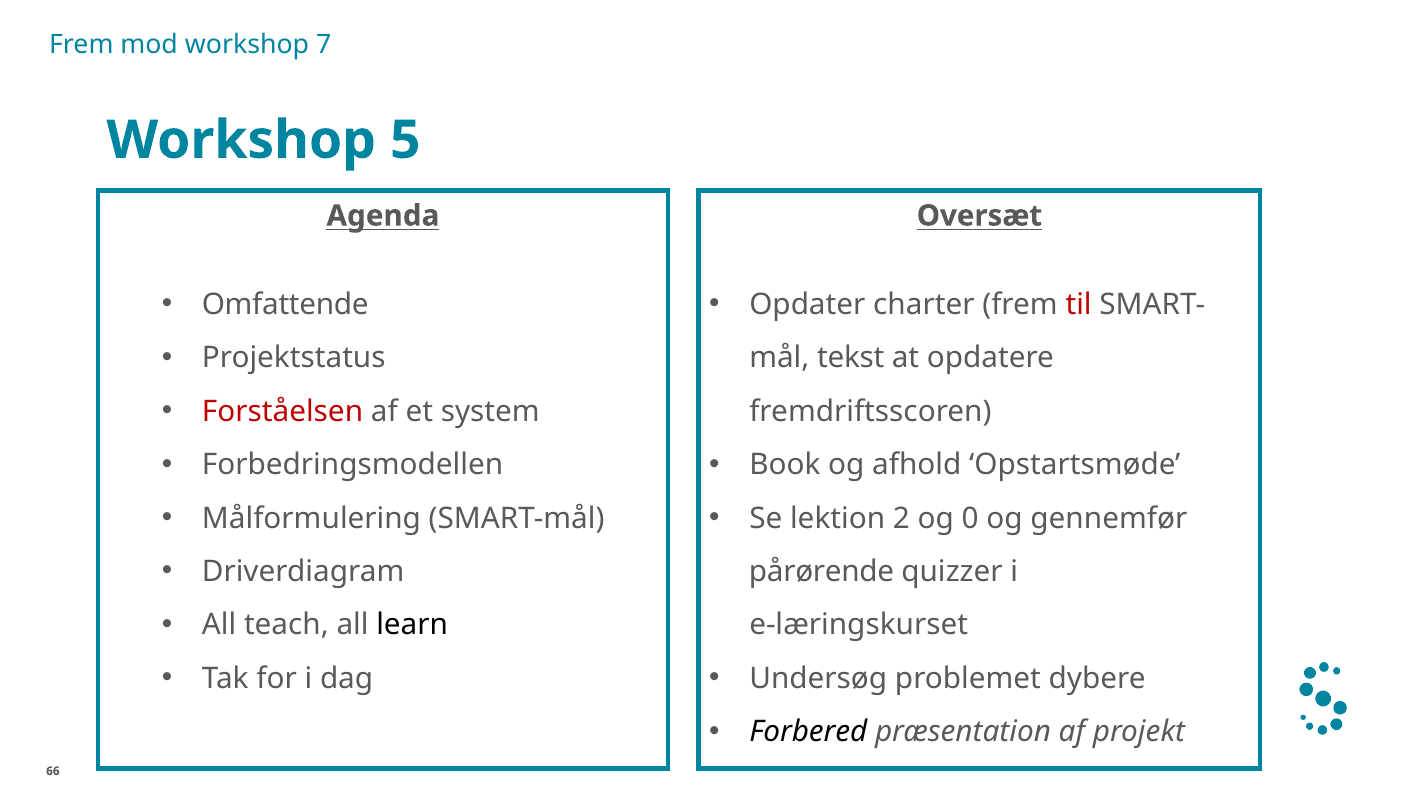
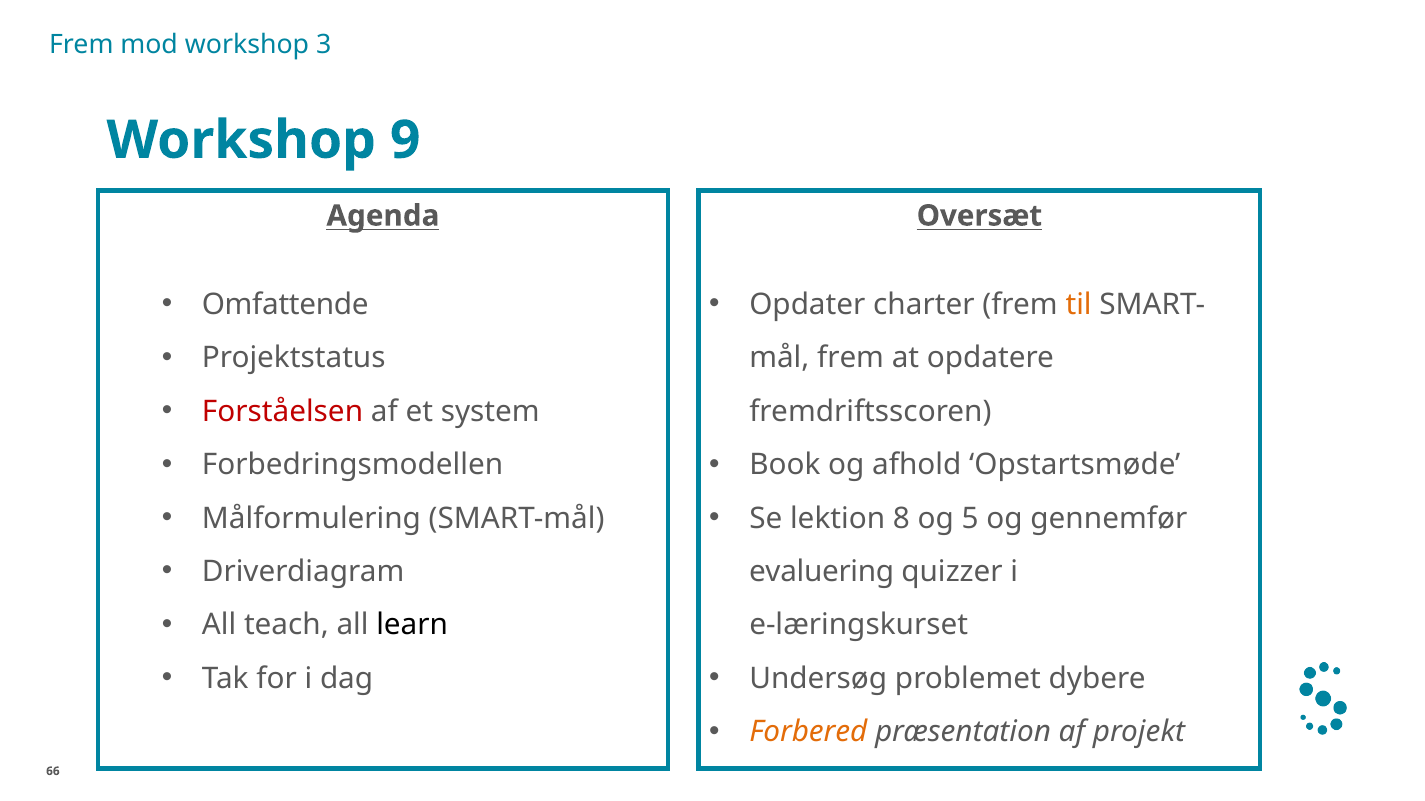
7: 7 -> 3
5: 5 -> 9
til colour: red -> orange
tekst at (851, 358): tekst -> frem
2: 2 -> 8
0: 0 -> 5
pårørende: pårørende -> evaluering
Forbered colour: black -> orange
